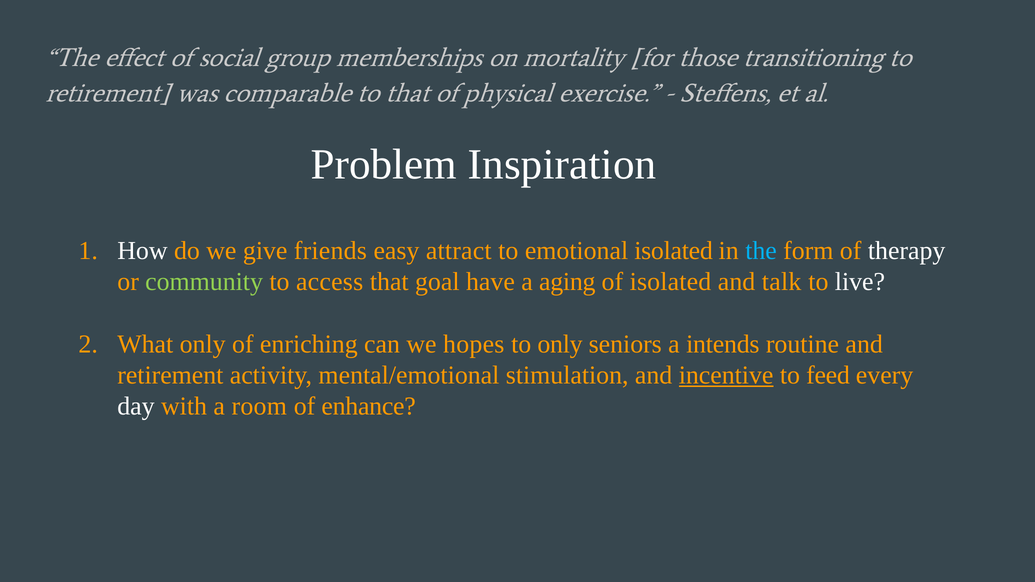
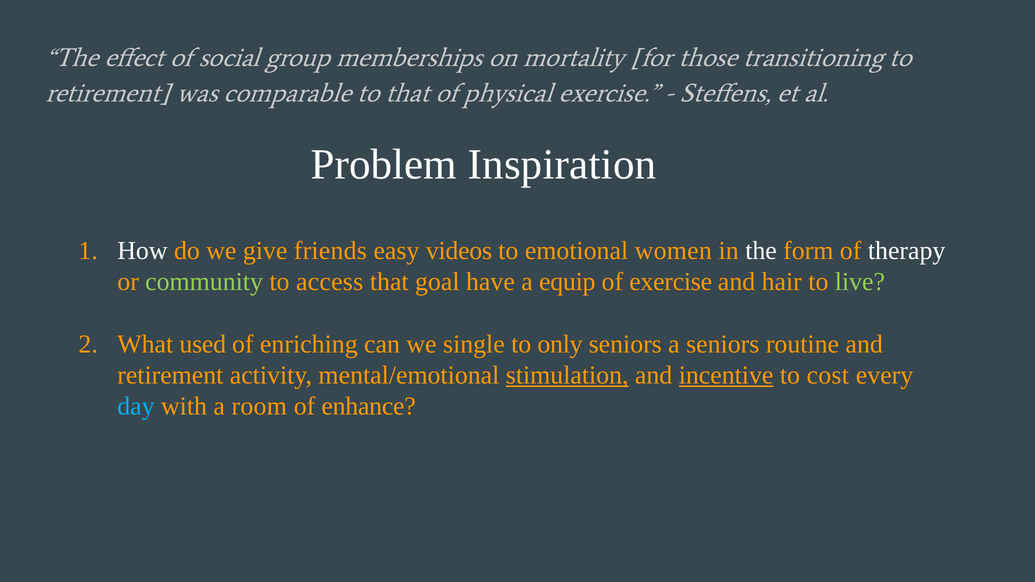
attract: attract -> videos
emotional isolated: isolated -> women
the at (761, 251) colour: light blue -> white
aging: aging -> equip
of isolated: isolated -> exercise
talk: talk -> hair
live colour: white -> light green
What only: only -> used
hopes: hopes -> single
a intends: intends -> seniors
stimulation underline: none -> present
feed: feed -> cost
day colour: white -> light blue
